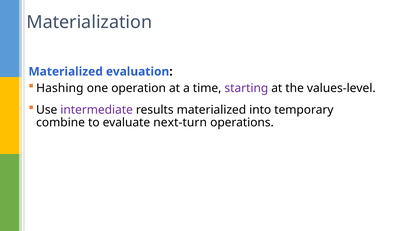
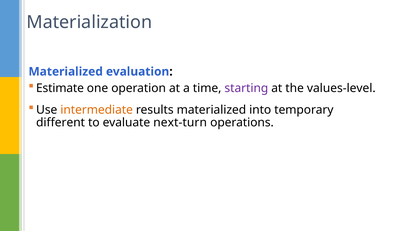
Hashing: Hashing -> Estimate
intermediate colour: purple -> orange
combine: combine -> different
